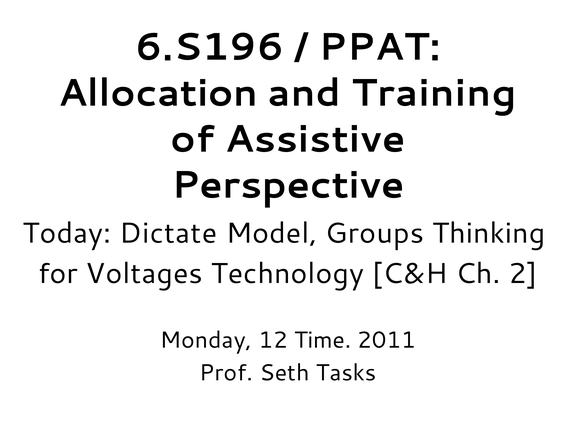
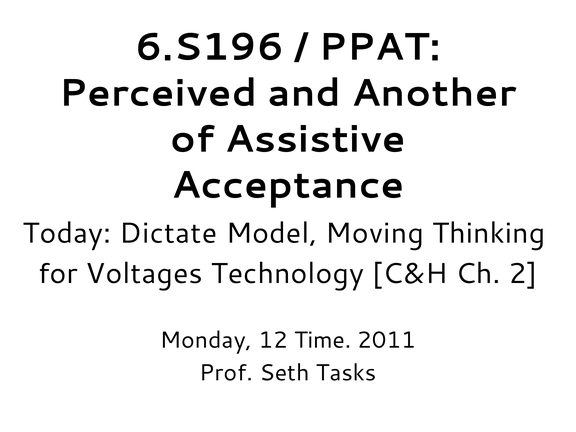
Allocation: Allocation -> Perceived
Training: Training -> Another
Perspective: Perspective -> Acceptance
Groups: Groups -> Moving
